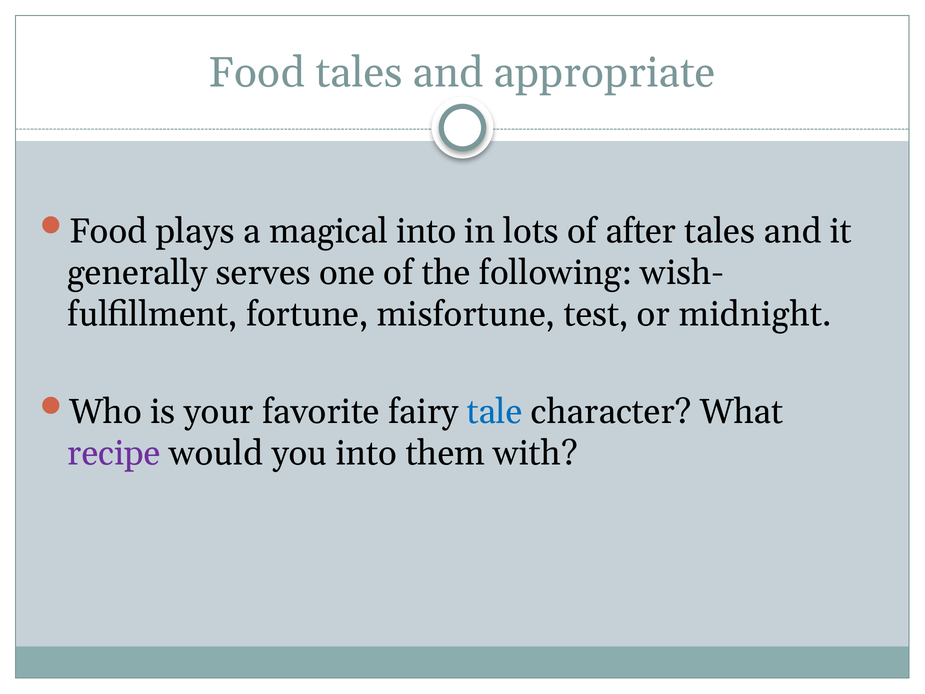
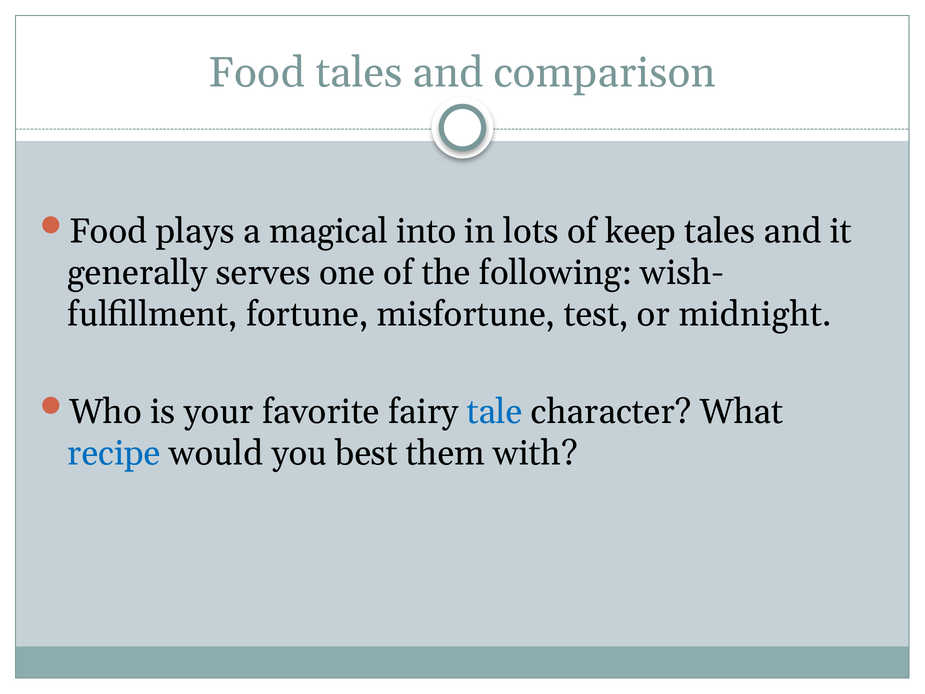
appropriate: appropriate -> comparison
after: after -> keep
recipe colour: purple -> blue
you into: into -> best
